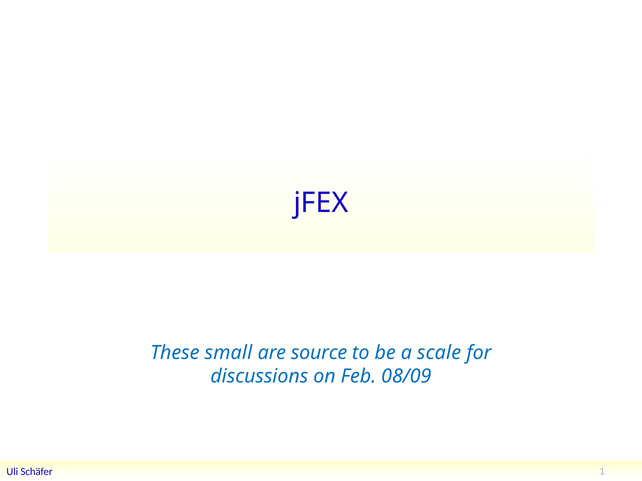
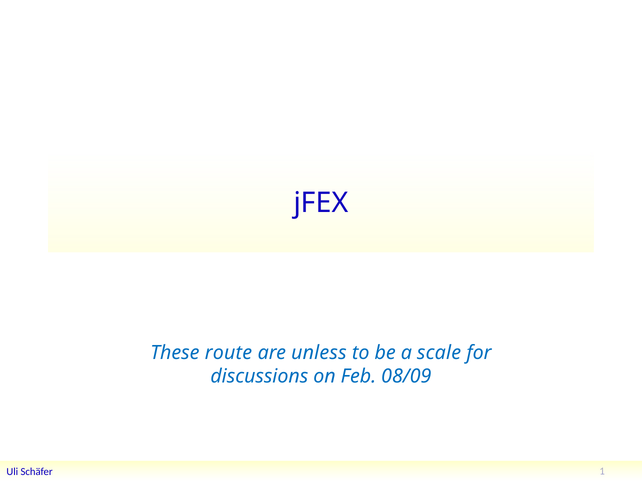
small: small -> route
source: source -> unless
